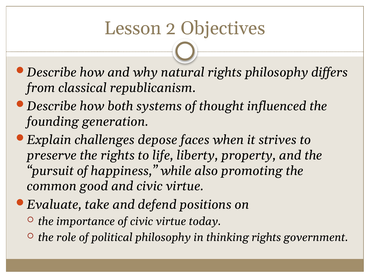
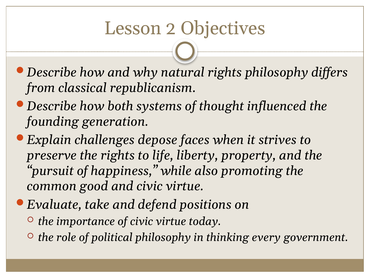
thinking rights: rights -> every
